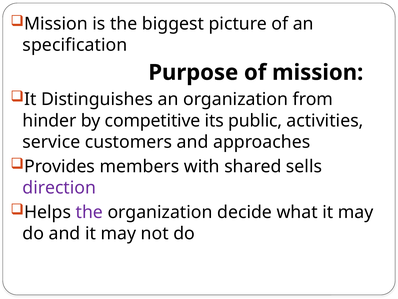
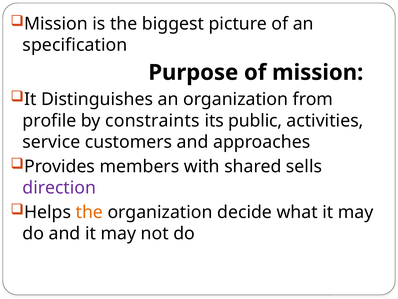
hinder: hinder -> profile
competitive: competitive -> constraints
the at (89, 212) colour: purple -> orange
